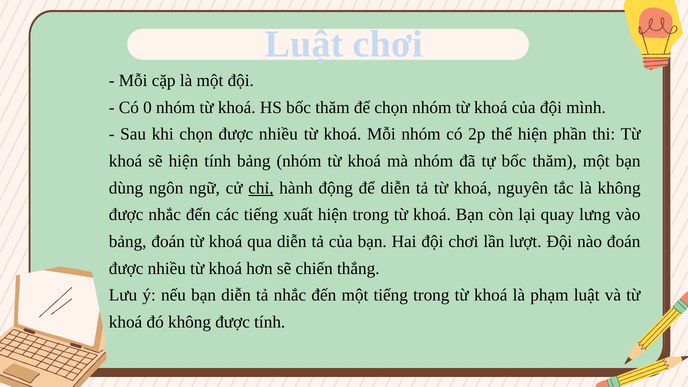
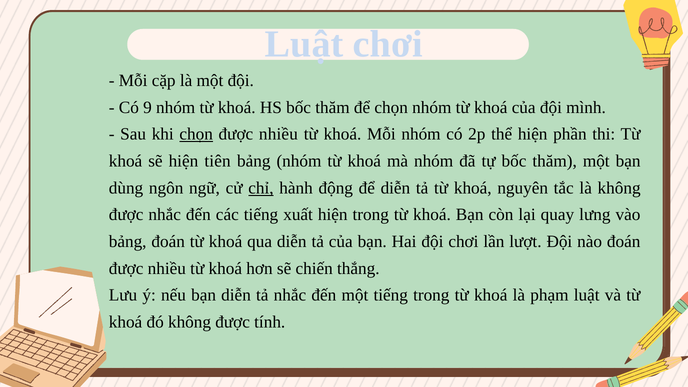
0: 0 -> 9
chọn at (196, 134) underline: none -> present
hiện tính: tính -> tiên
